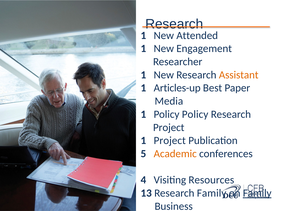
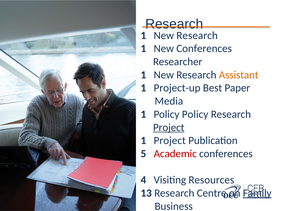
Attended at (197, 35): Attended -> Research
New Engagement: Engagement -> Conferences
Articles-up: Articles-up -> Project-up
Project at (169, 127) underline: none -> present
Academic colour: orange -> red
Research Family: Family -> Centre
